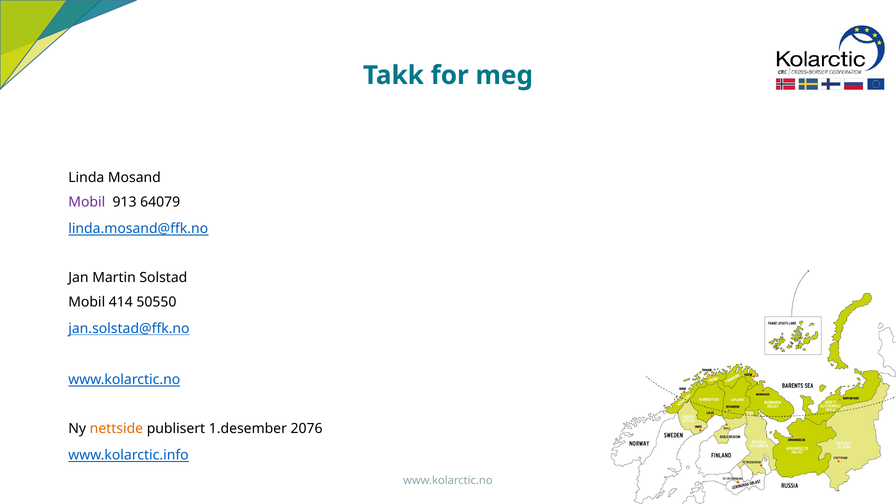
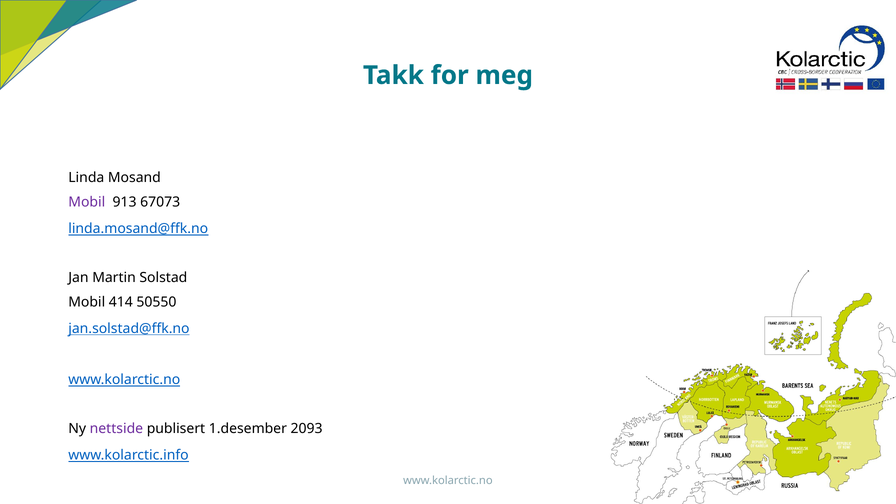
64079: 64079 -> 67073
nettside colour: orange -> purple
2076: 2076 -> 2093
